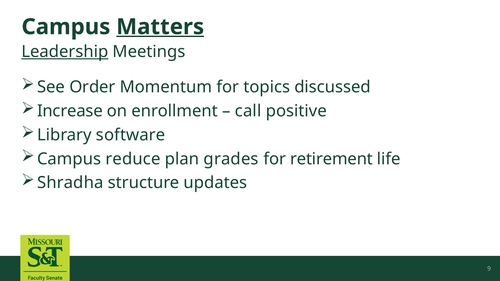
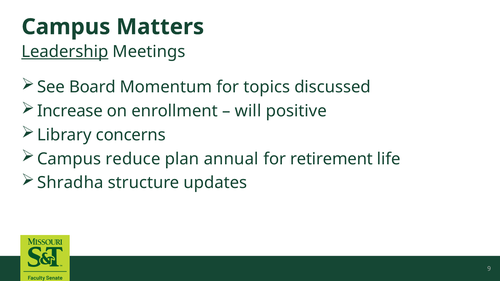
Matters underline: present -> none
Order: Order -> Board
call: call -> will
software: software -> concerns
grades: grades -> annual
